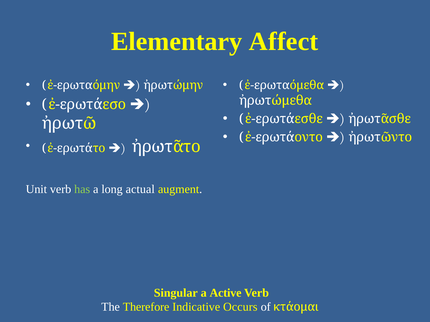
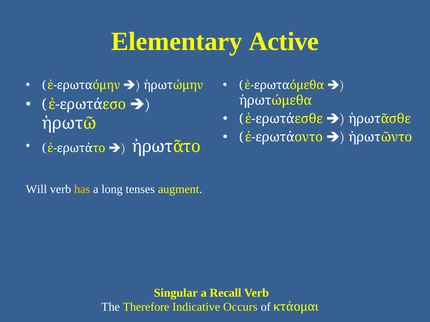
Affect: Affect -> Active
Unit: Unit -> Will
has colour: light green -> yellow
actual: actual -> tenses
Active: Active -> Recall
